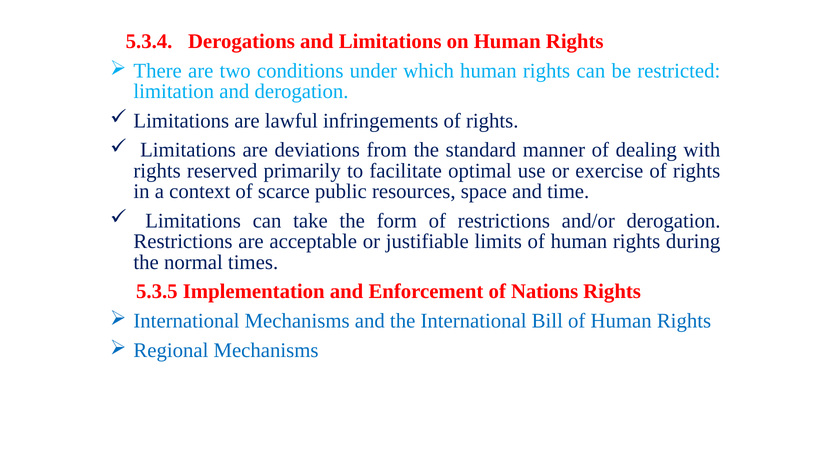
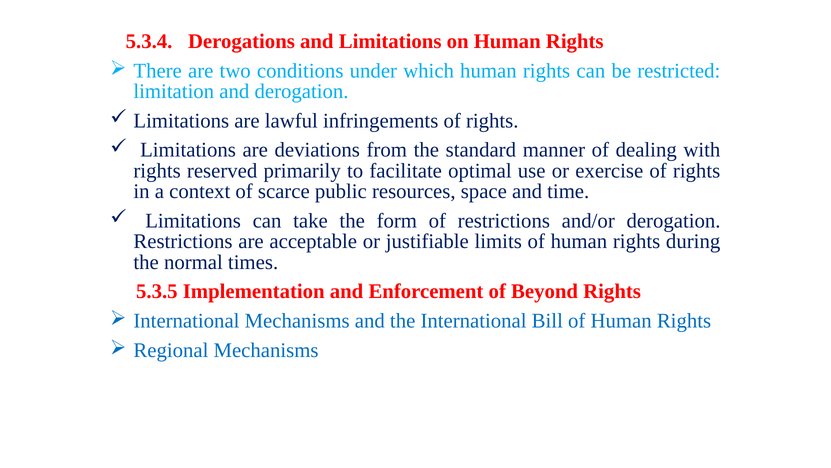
Nations: Nations -> Beyond
